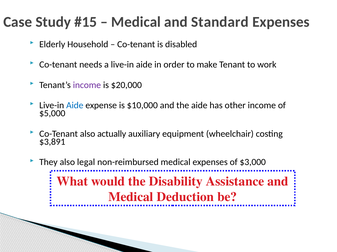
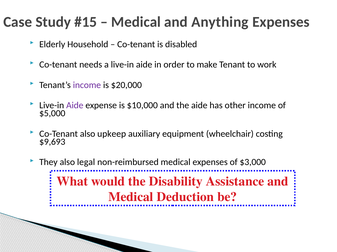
Standard: Standard -> Anything
Aide at (75, 106) colour: blue -> purple
actually: actually -> upkeep
$3,891: $3,891 -> $9,693
